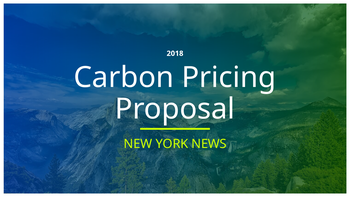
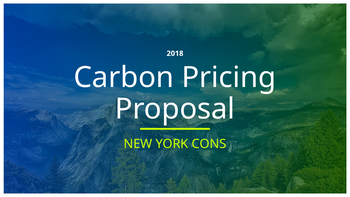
NEWS: NEWS -> CONS
